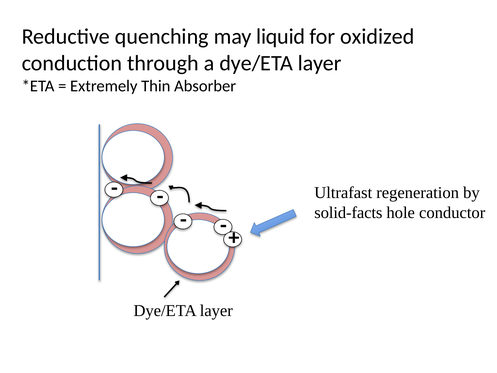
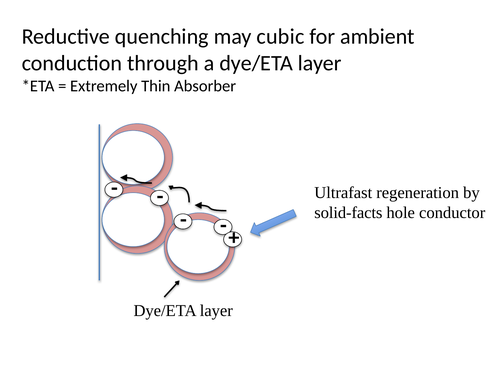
liquid: liquid -> cubic
oxidized: oxidized -> ambient
